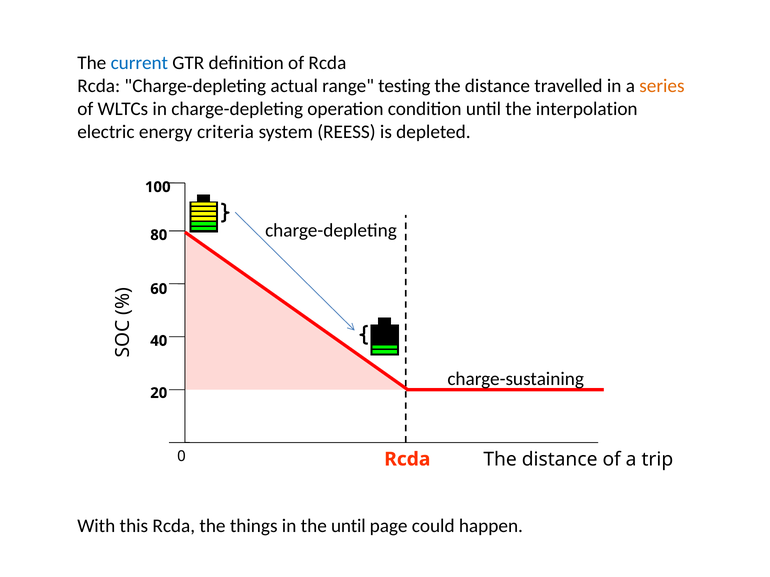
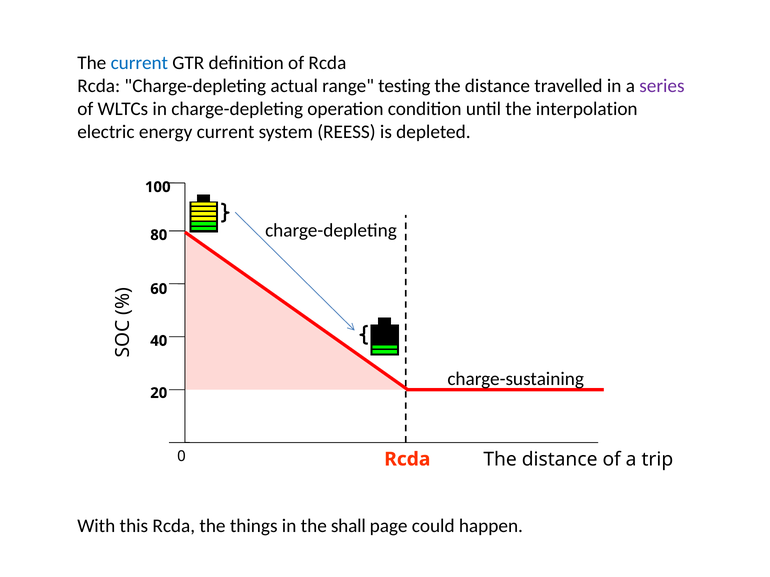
series colour: orange -> purple
energy criteria: criteria -> current
the until: until -> shall
